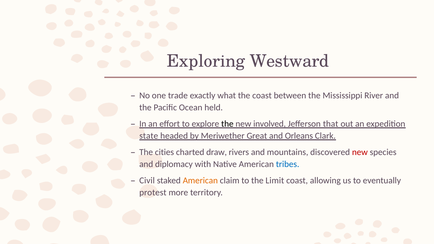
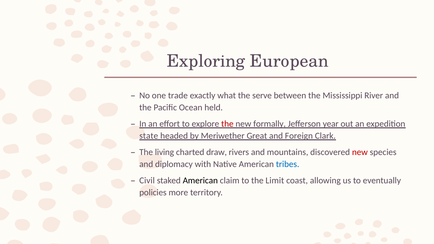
Westward: Westward -> European
the coast: coast -> serve
the at (227, 124) colour: black -> red
involved: involved -> formally
that: that -> year
Orleans: Orleans -> Foreign
cities: cities -> living
American at (200, 181) colour: orange -> black
protest: protest -> policies
